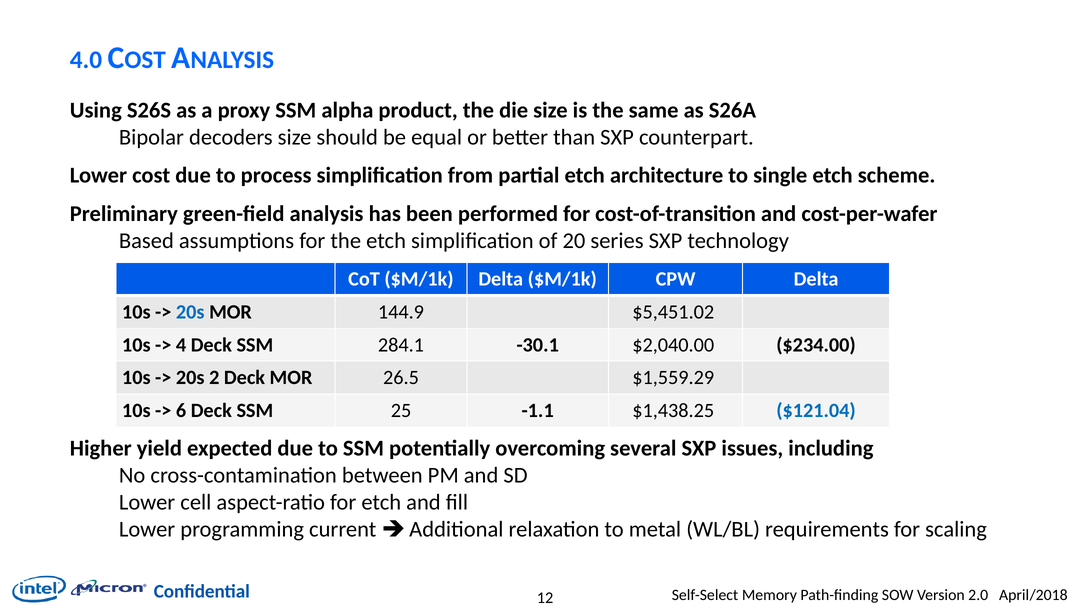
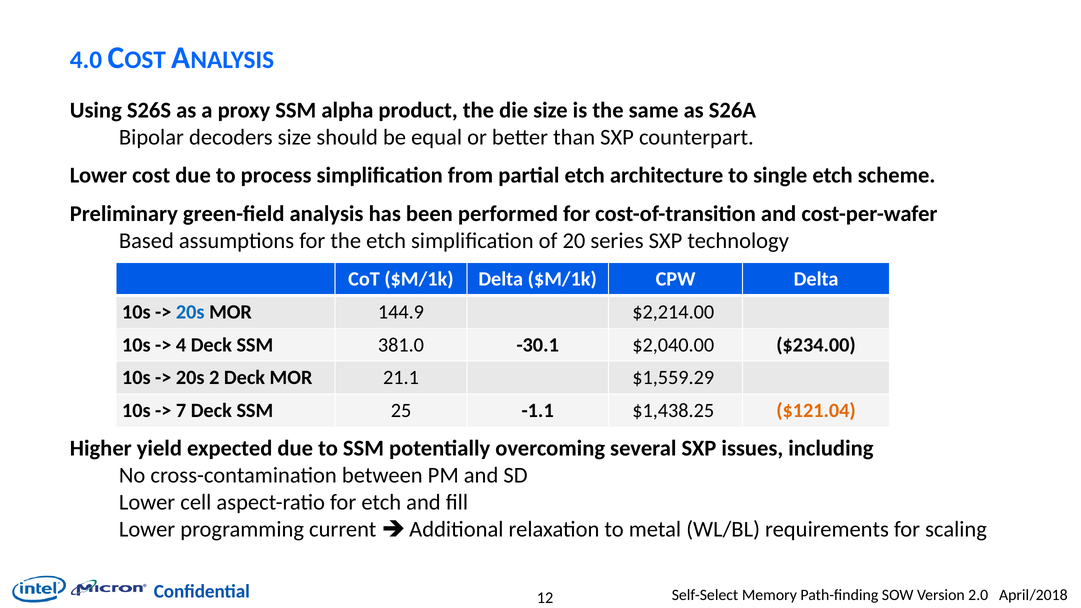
$5,451.02: $5,451.02 -> $2,214.00
284.1: 284.1 -> 381.0
26.5: 26.5 -> 21.1
6: 6 -> 7
$121.04 colour: blue -> orange
